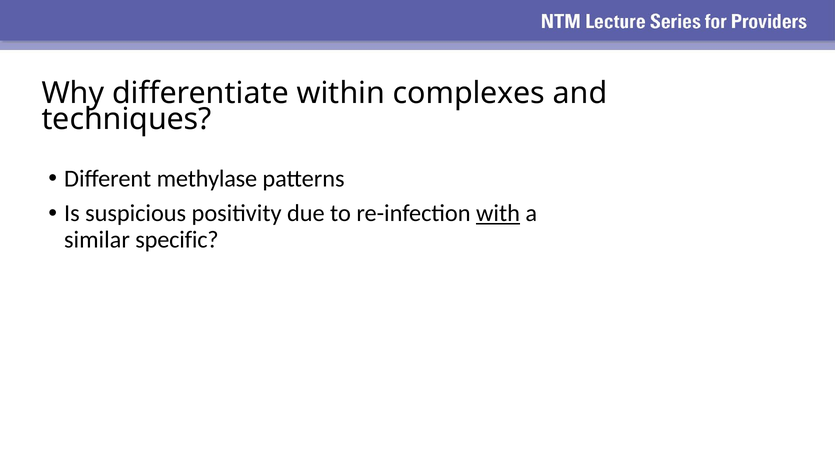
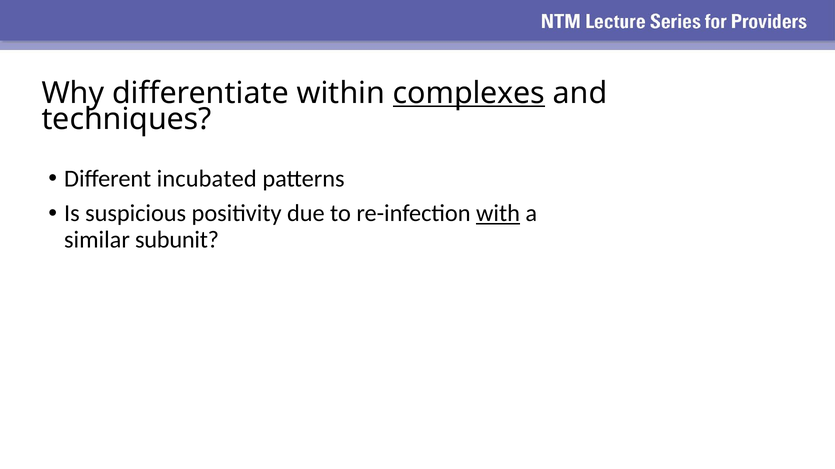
complexes underline: none -> present
methylase: methylase -> incubated
specific: specific -> subunit
